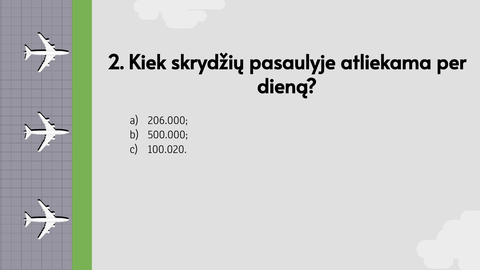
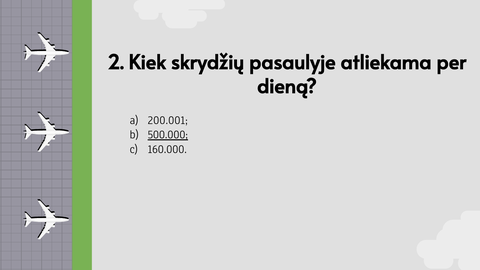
206.000: 206.000 -> 200.001
500.000 underline: none -> present
100.020: 100.020 -> 160.000
